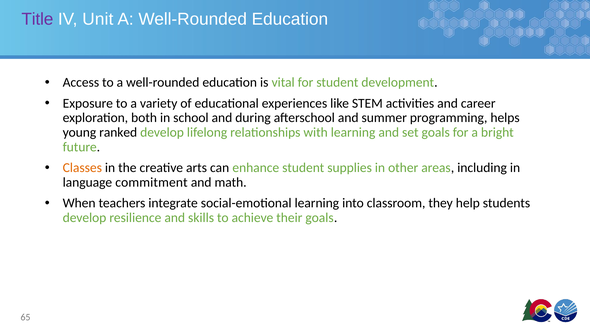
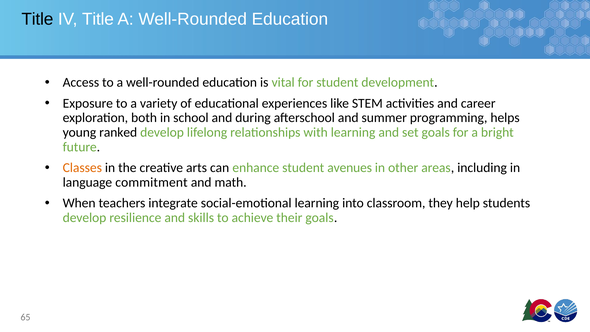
Title at (37, 19) colour: purple -> black
IV Unit: Unit -> Title
supplies: supplies -> avenues
